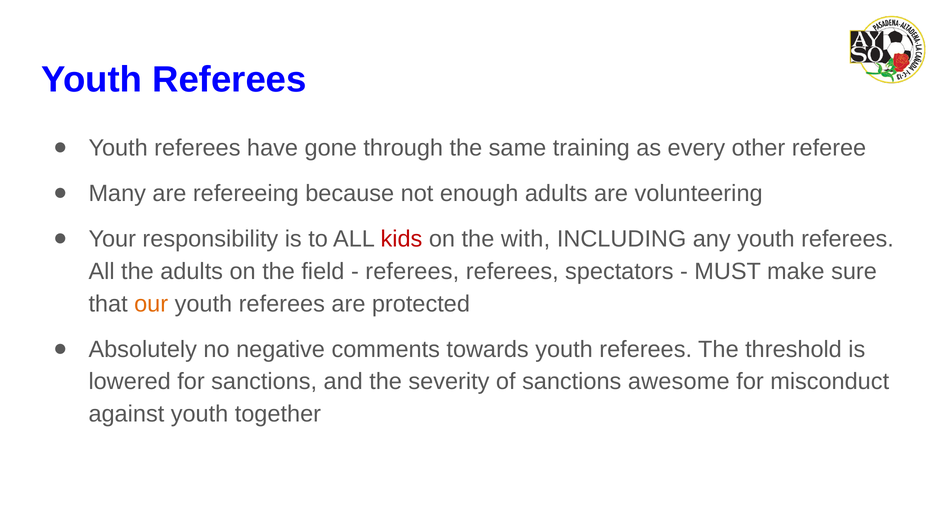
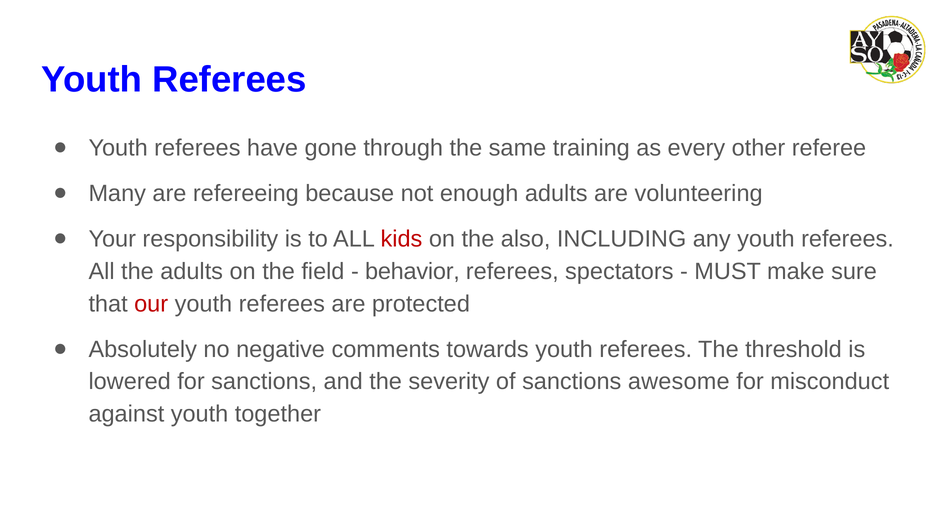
with: with -> also
referees at (412, 271): referees -> behavior
our colour: orange -> red
